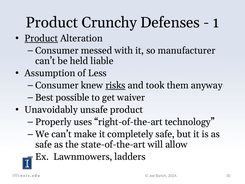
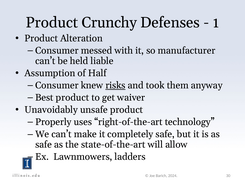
Product at (41, 38) underline: present -> none
Less: Less -> Half
Best possible: possible -> product
